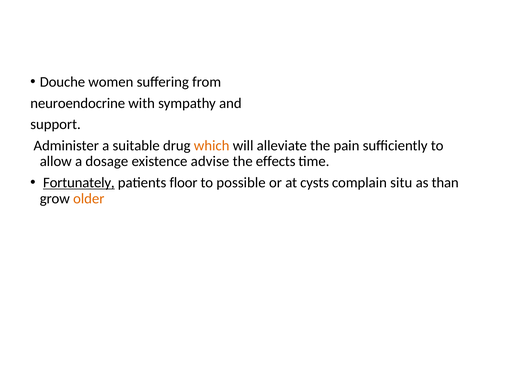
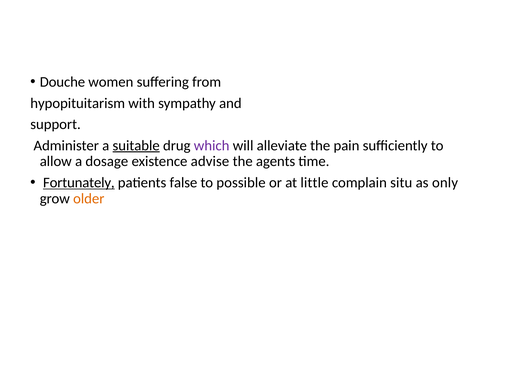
neuroendocrine: neuroendocrine -> hypopituitarism
suitable underline: none -> present
which colour: orange -> purple
effects: effects -> agents
floor: floor -> false
cysts: cysts -> little
than: than -> only
